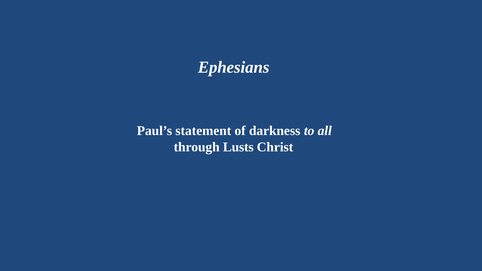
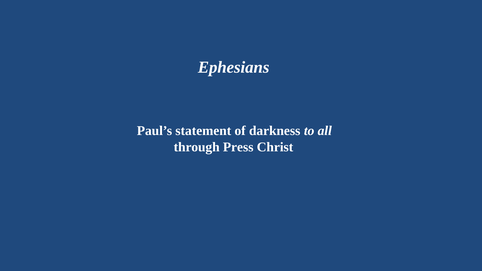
Lusts: Lusts -> Press
